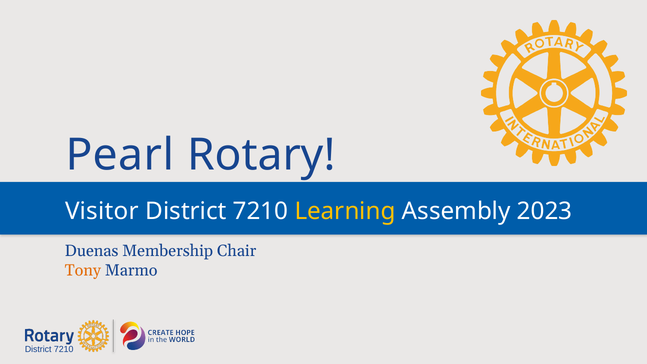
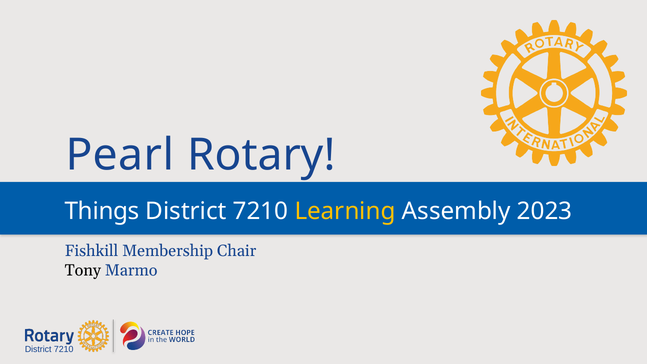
Visitor: Visitor -> Things
Duenas: Duenas -> Fishkill
Tony colour: orange -> black
